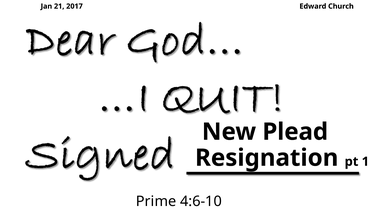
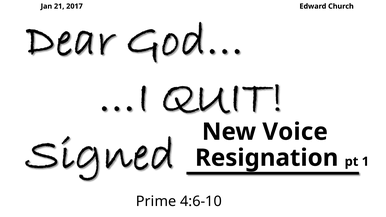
Plead: Plead -> Voice
